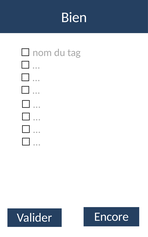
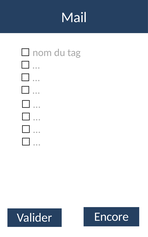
Bien: Bien -> Mail
